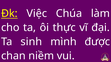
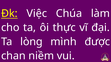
sinh: sinh -> lòng
